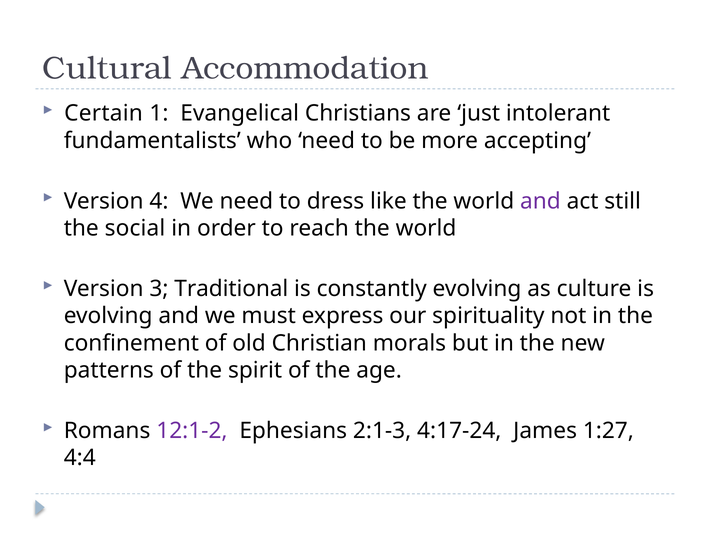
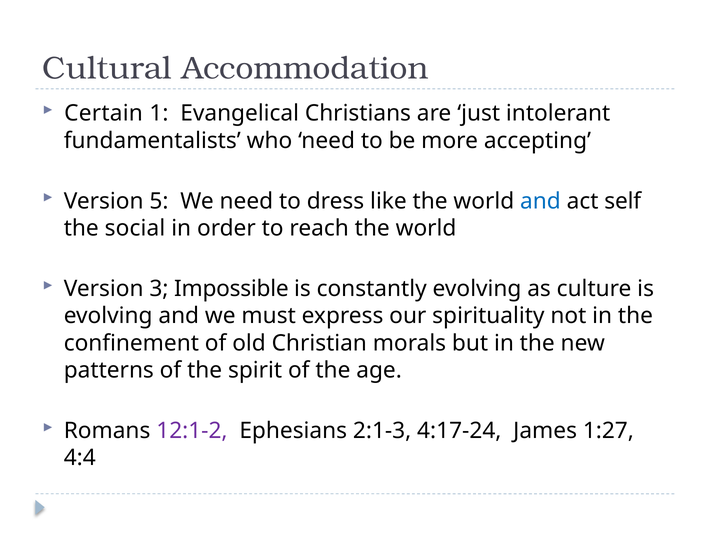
4: 4 -> 5
and at (540, 201) colour: purple -> blue
still: still -> self
Traditional: Traditional -> Impossible
